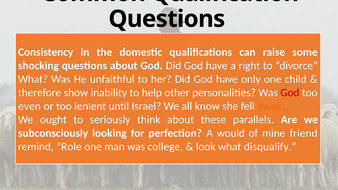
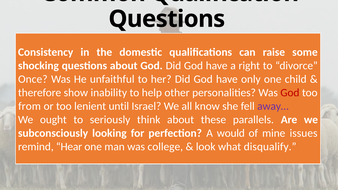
What at (33, 79): What -> Once
even: even -> from
away… colour: orange -> purple
friend: friend -> issues
Role: Role -> Hear
